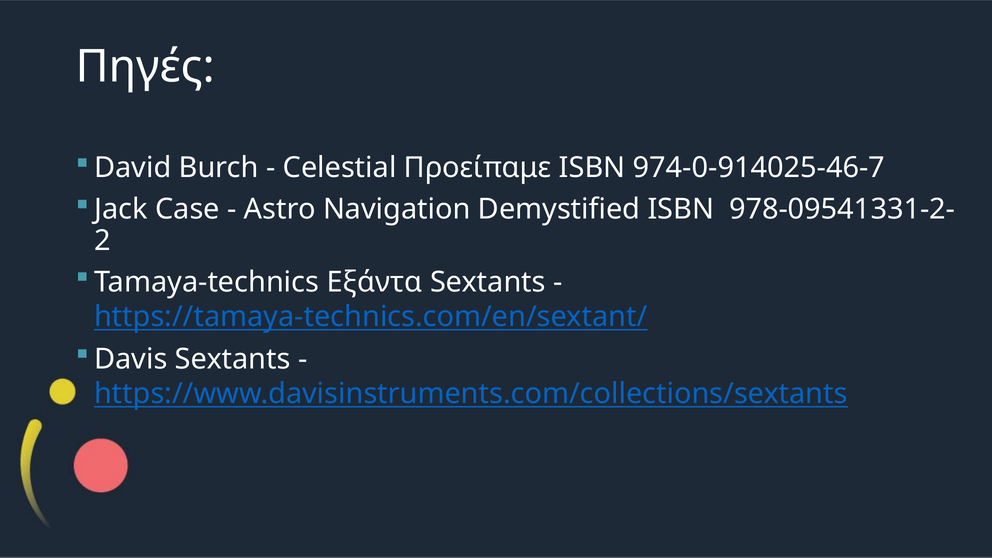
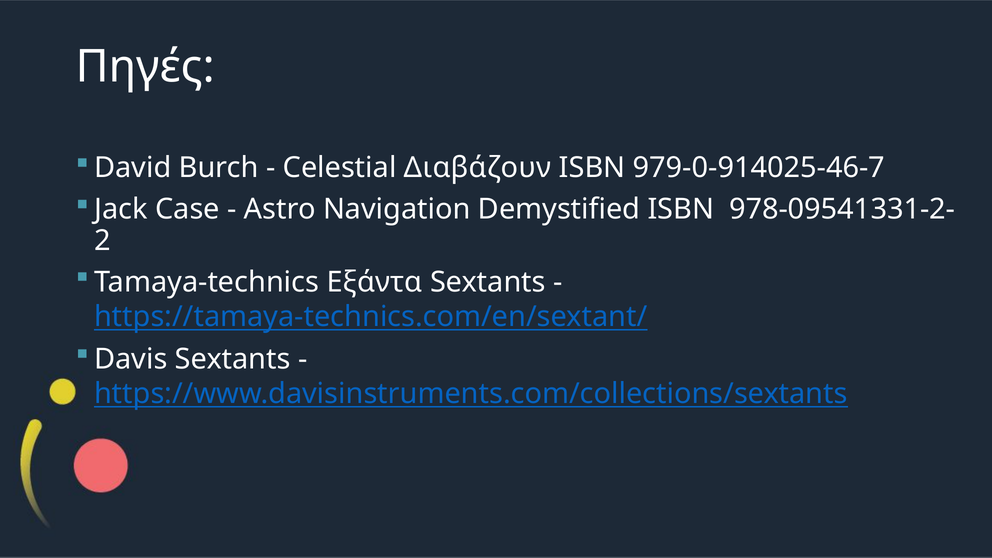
Προείπαμε: Προείπαμε -> Διαβάζουν
974-0-914025-46-7: 974-0-914025-46-7 -> 979-0-914025-46-7
